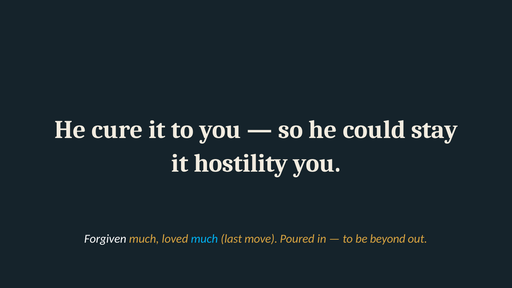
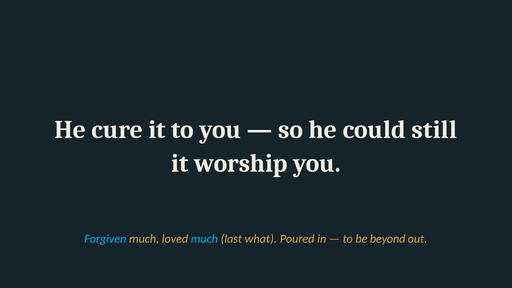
stay: stay -> still
hostility: hostility -> worship
Forgiven colour: white -> light blue
move: move -> what
